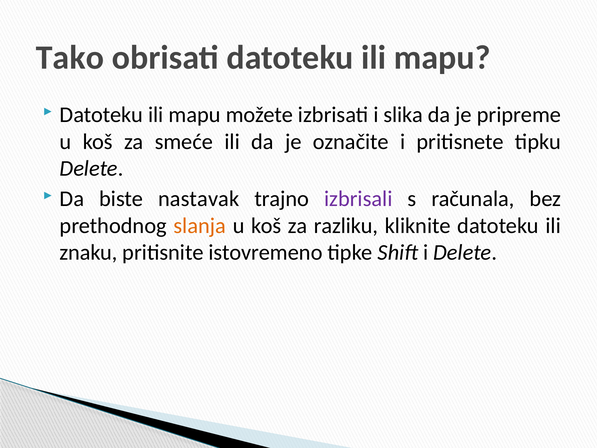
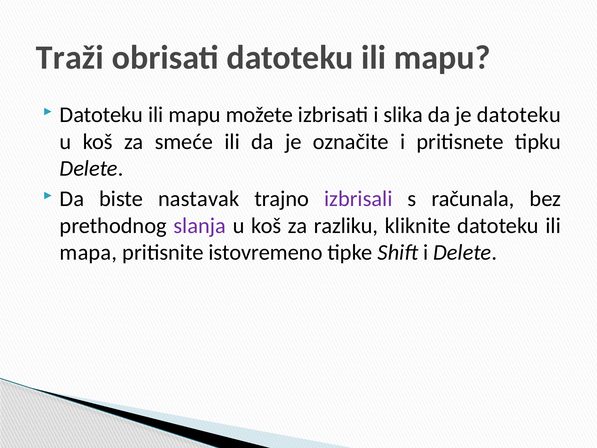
Tako: Tako -> Traži
je pripreme: pripreme -> datoteku
slanja colour: orange -> purple
znaku: znaku -> mapa
